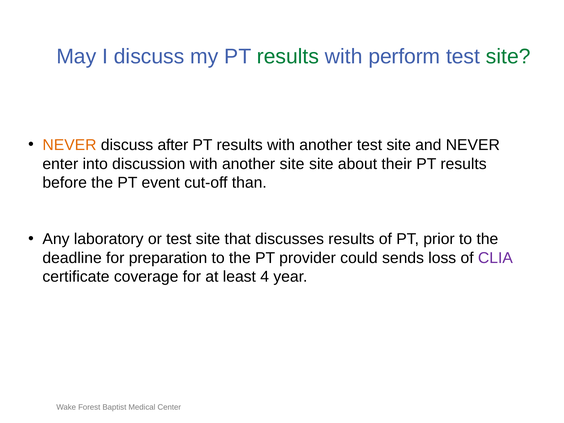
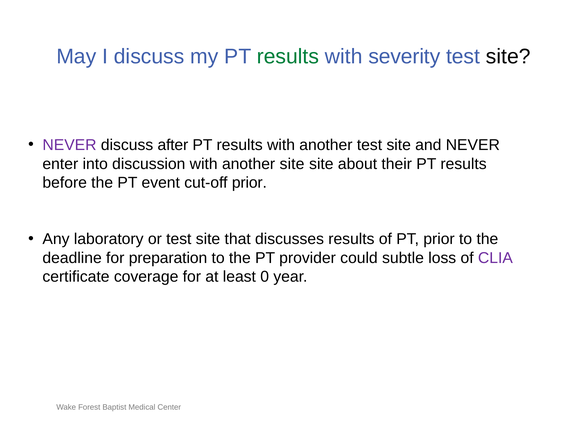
perform: perform -> severity
site at (508, 56) colour: green -> black
NEVER at (69, 145) colour: orange -> purple
cut-off than: than -> prior
sends: sends -> subtle
4: 4 -> 0
